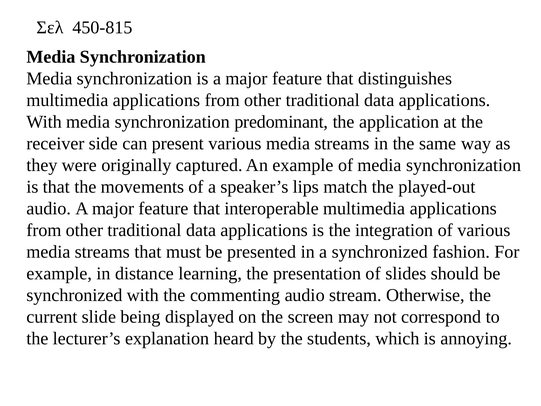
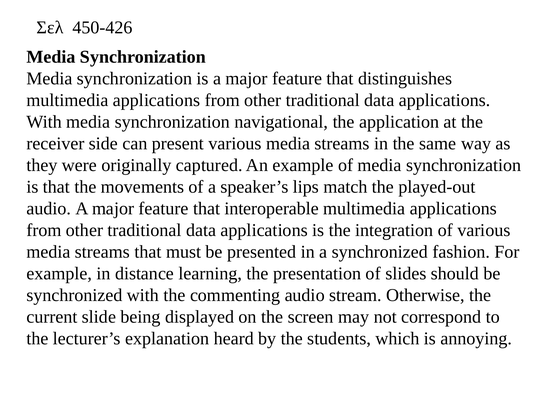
450-815: 450-815 -> 450-426
predominant: predominant -> navigational
